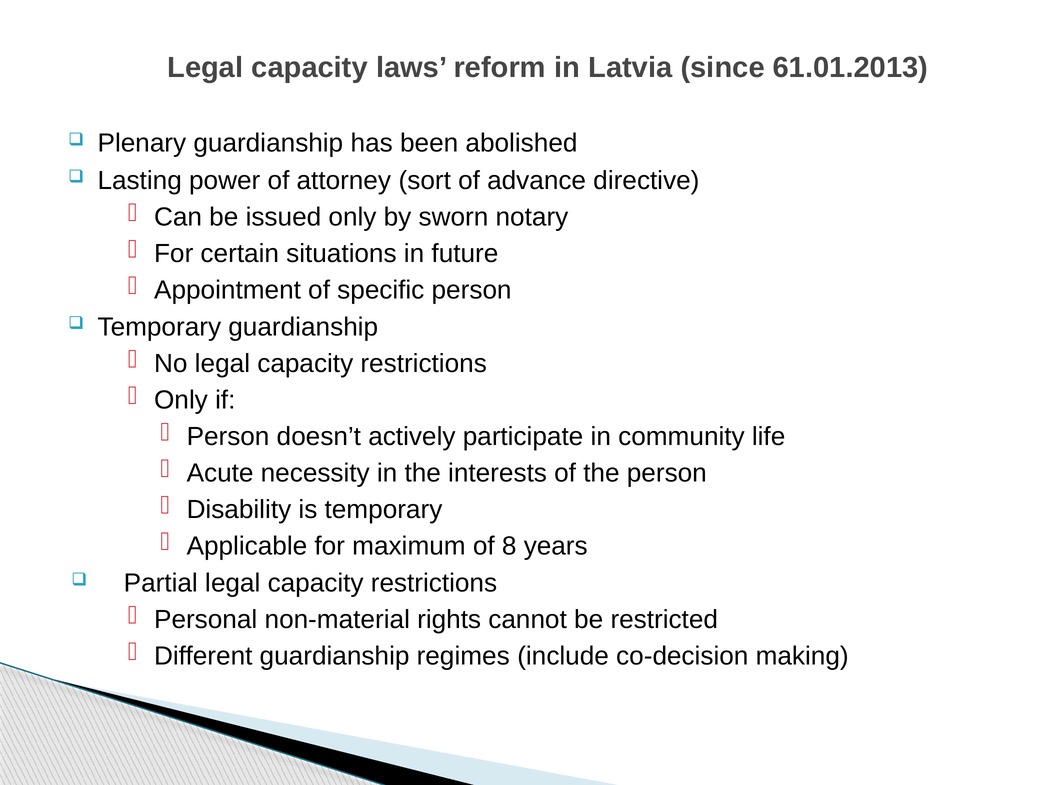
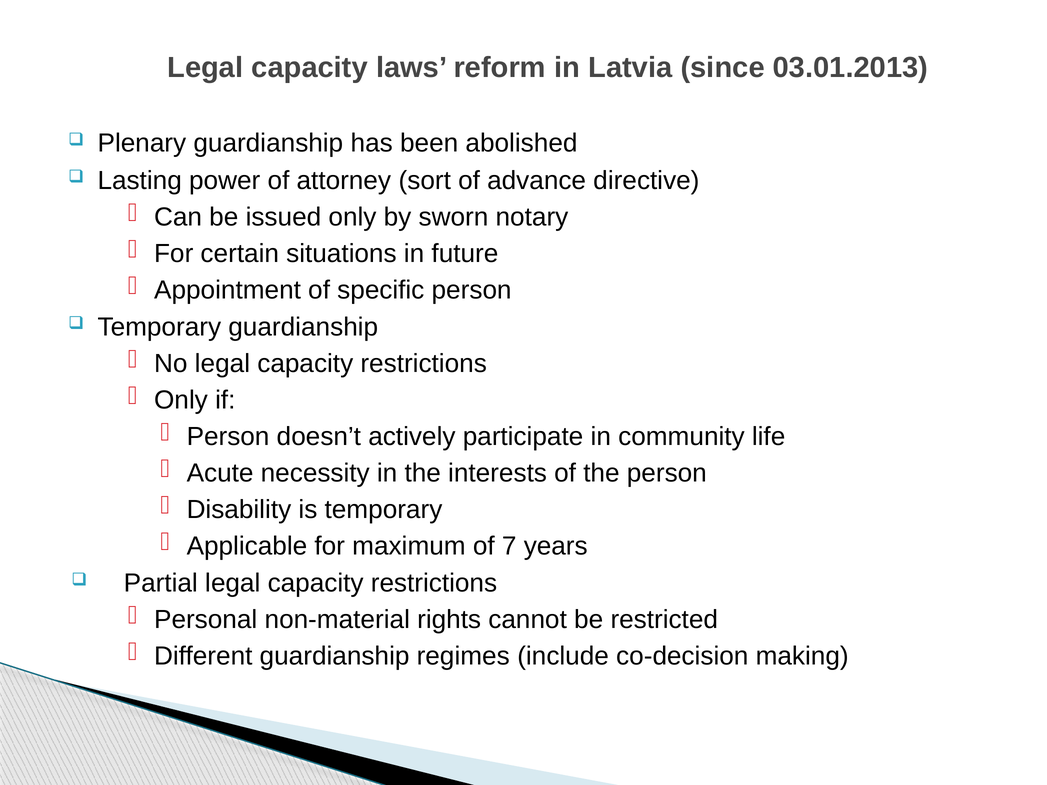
61.01.2013: 61.01.2013 -> 03.01.2013
8: 8 -> 7
